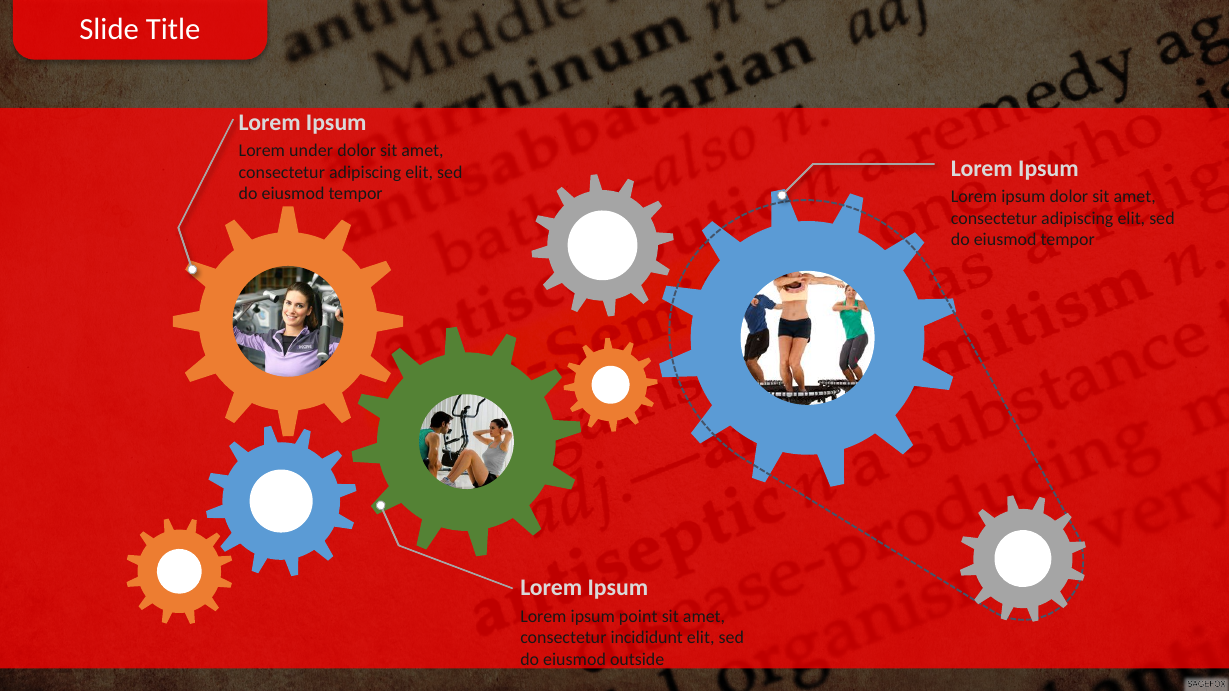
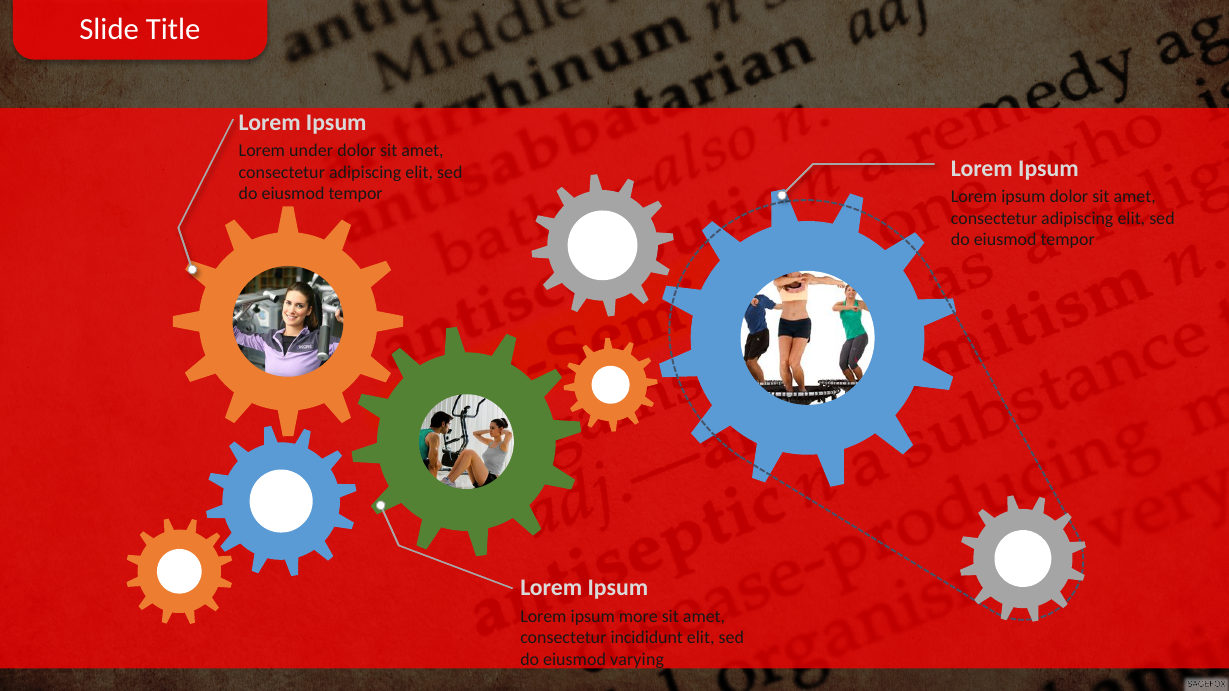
point: point -> more
outside: outside -> varying
